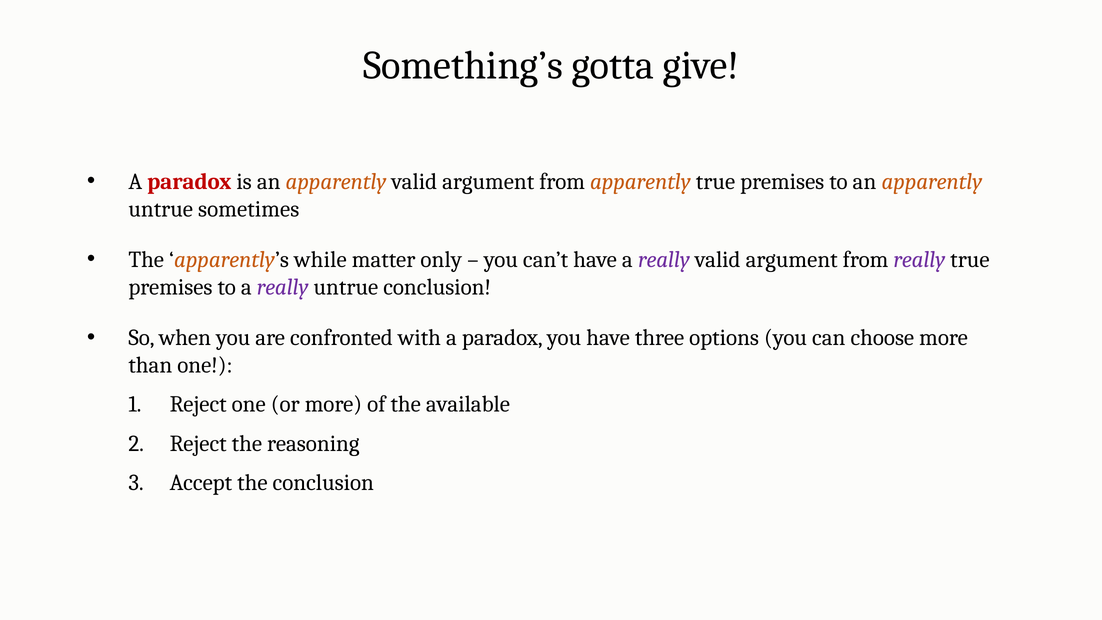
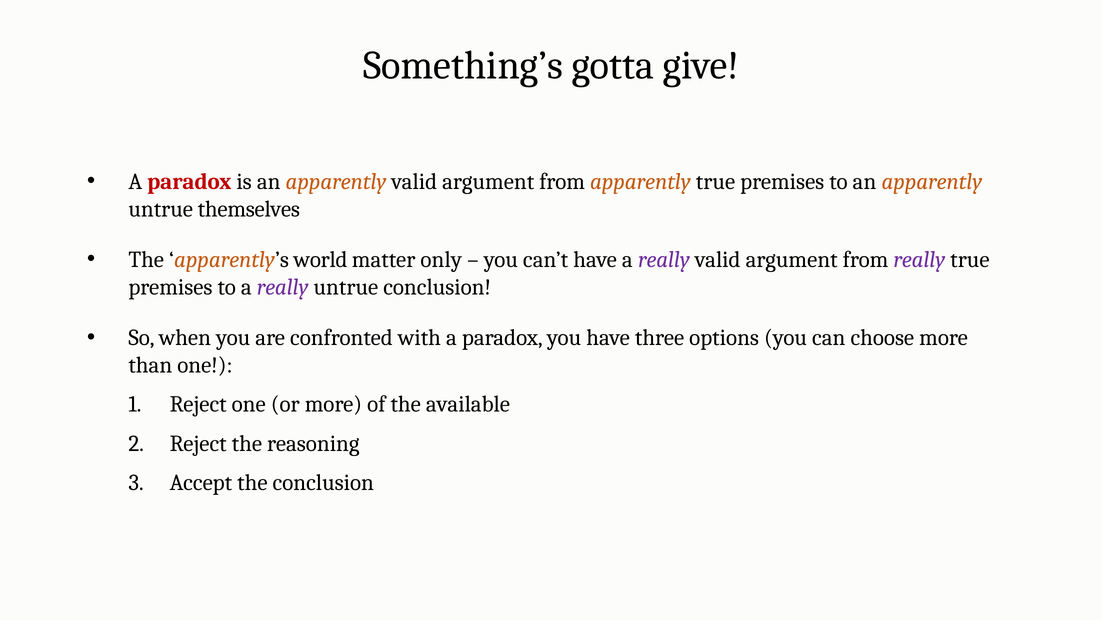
untrue sometimes: sometimes -> themselves
while: while -> world
